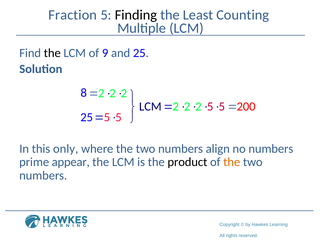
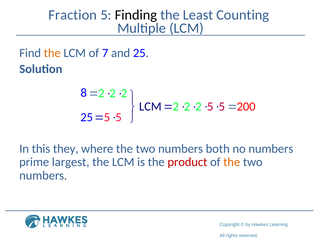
the at (52, 53) colour: black -> orange
9: 9 -> 7
only: only -> they
align: align -> both
appear: appear -> largest
product colour: black -> red
